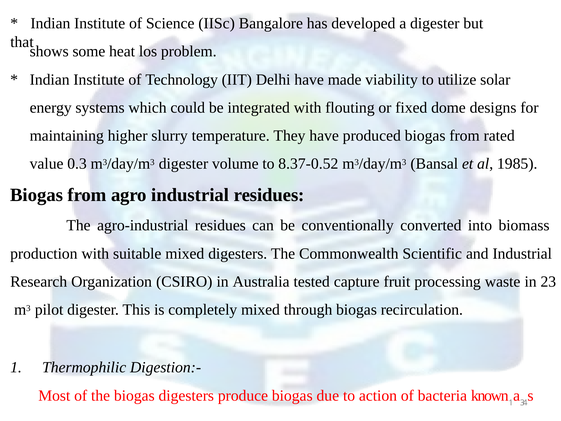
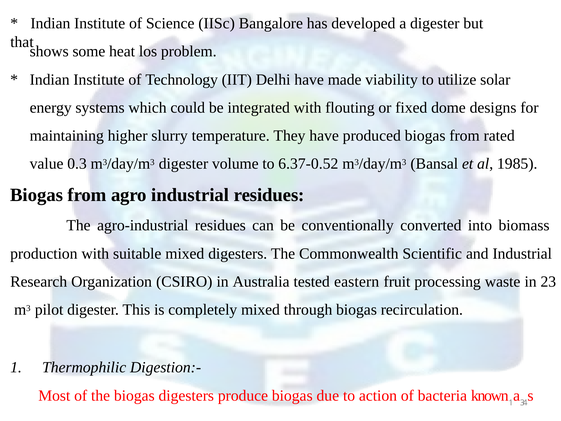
8.37-0.52: 8.37-0.52 -> 6.37-0.52
capture: capture -> eastern
